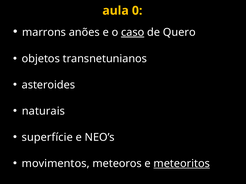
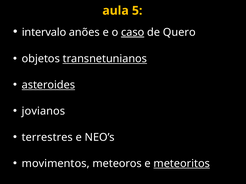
0: 0 -> 5
marrons: marrons -> intervalo
transnetunianos underline: none -> present
asteroides underline: none -> present
naturais: naturais -> jovianos
superfície: superfície -> terrestres
